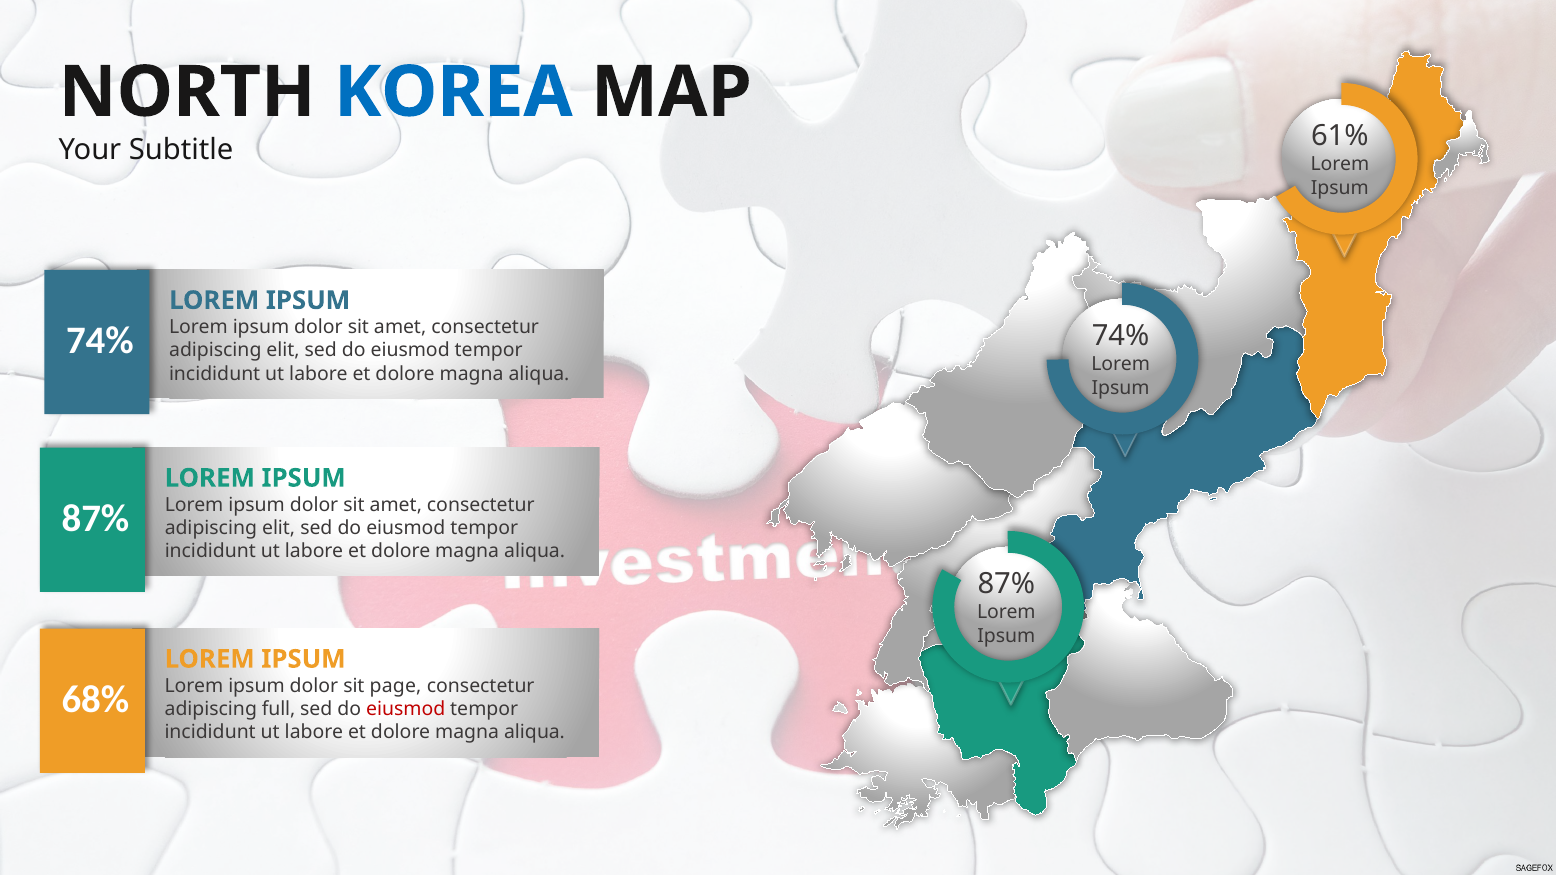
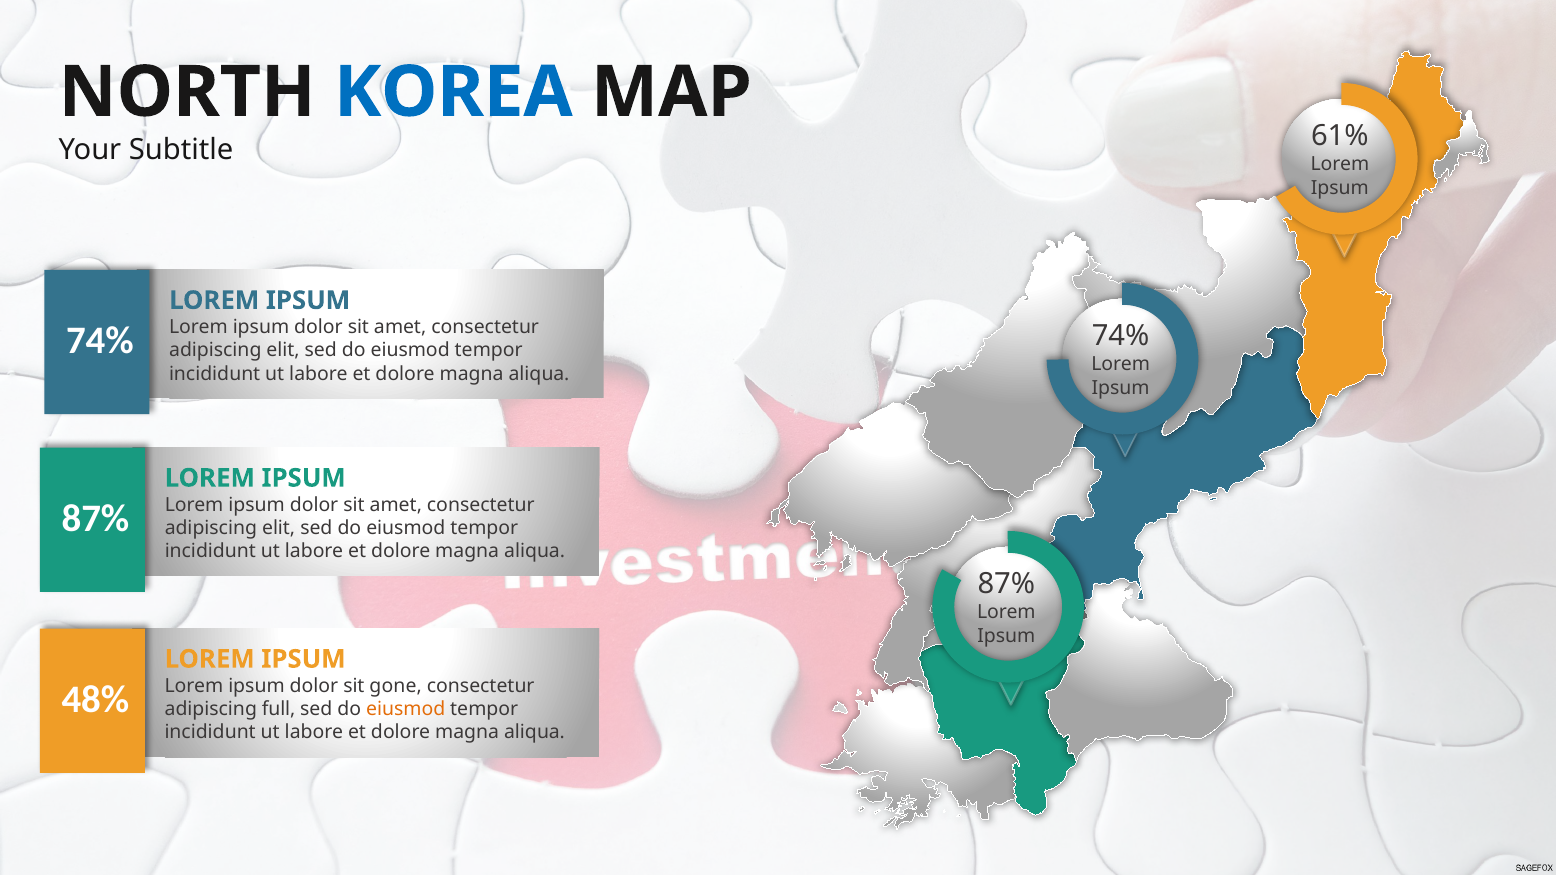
page: page -> gone
68%: 68% -> 48%
eiusmod at (406, 709) colour: red -> orange
